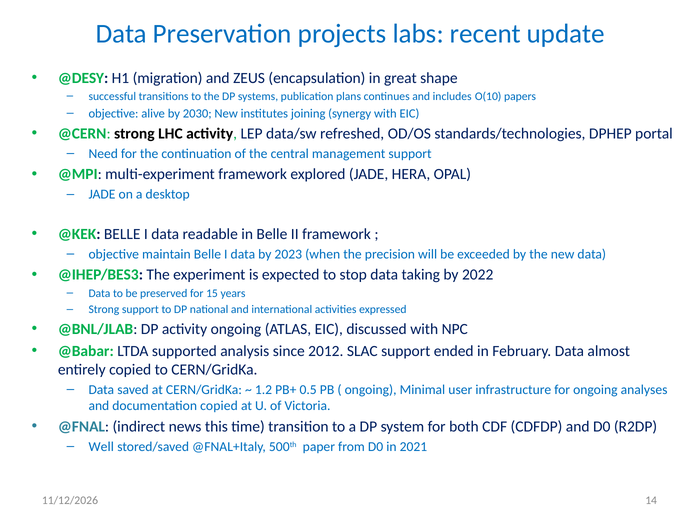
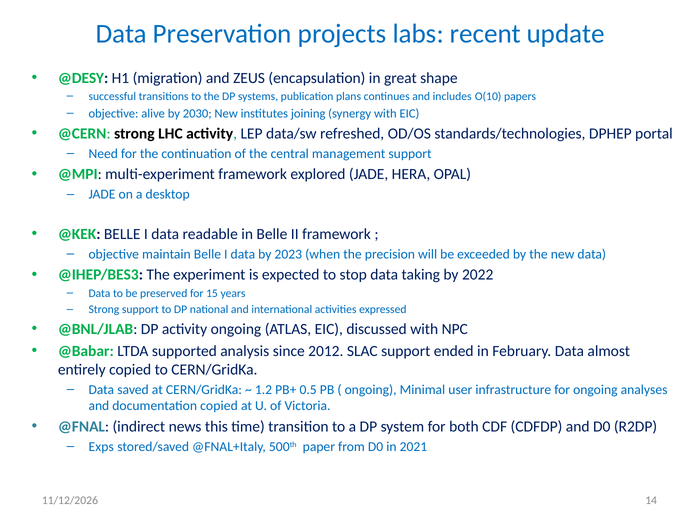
Well: Well -> Exps
